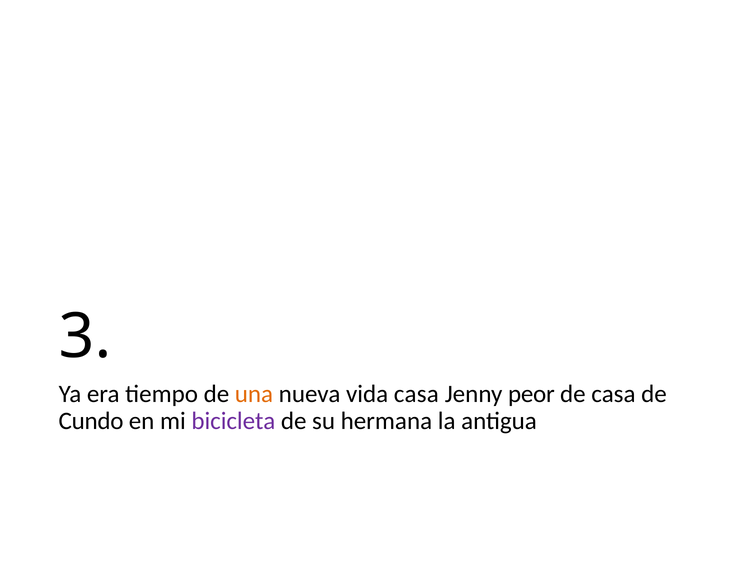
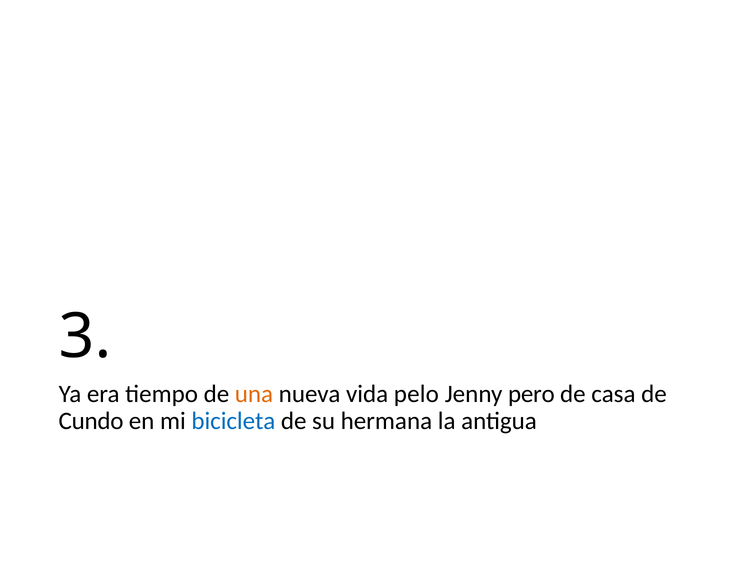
vida casa: casa -> pelo
peor: peor -> pero
bicicleta colour: purple -> blue
